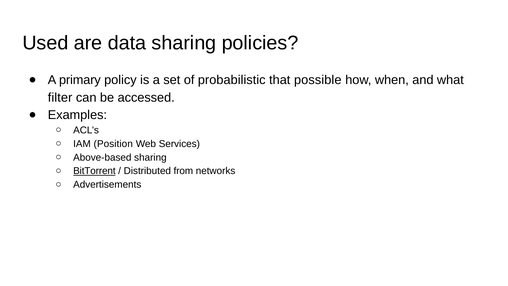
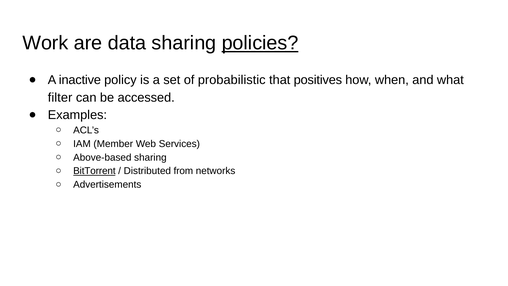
Used: Used -> Work
policies underline: none -> present
primary: primary -> inactive
possible: possible -> positives
Position: Position -> Member
